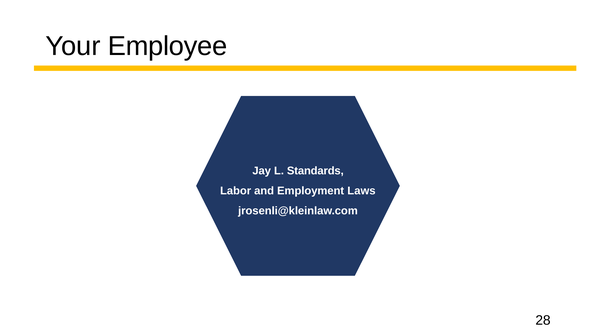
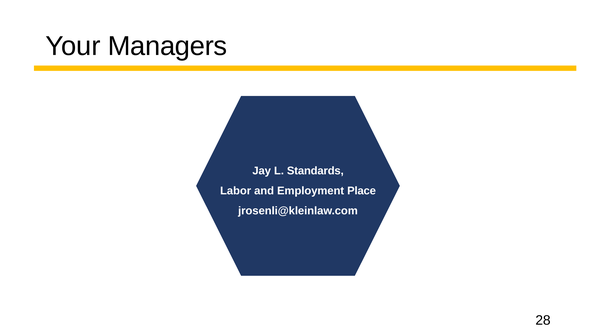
Employee: Employee -> Managers
Laws: Laws -> Place
